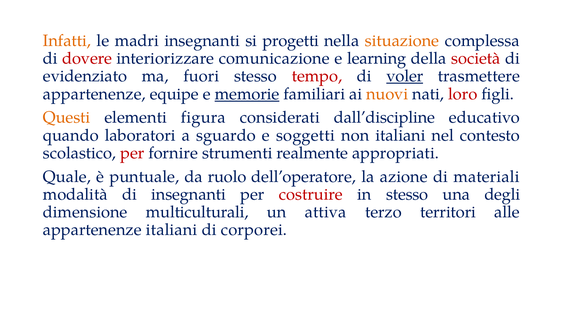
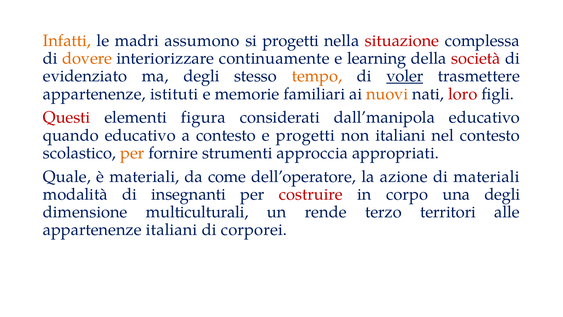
madri insegnanti: insegnanti -> assumono
situazione colour: orange -> red
dovere colour: red -> orange
comunicazione: comunicazione -> continuamente
ma fuori: fuori -> degli
tempo colour: red -> orange
equipe: equipe -> istituti
memorie underline: present -> none
Questi colour: orange -> red
dall’discipline: dall’discipline -> dall’manipola
quando laboratori: laboratori -> educativo
a sguardo: sguardo -> contesto
e soggetti: soggetti -> progetti
per at (132, 153) colour: red -> orange
realmente: realmente -> approccia
è puntuale: puntuale -> materiali
ruolo: ruolo -> come
in stesso: stesso -> corpo
attiva: attiva -> rende
